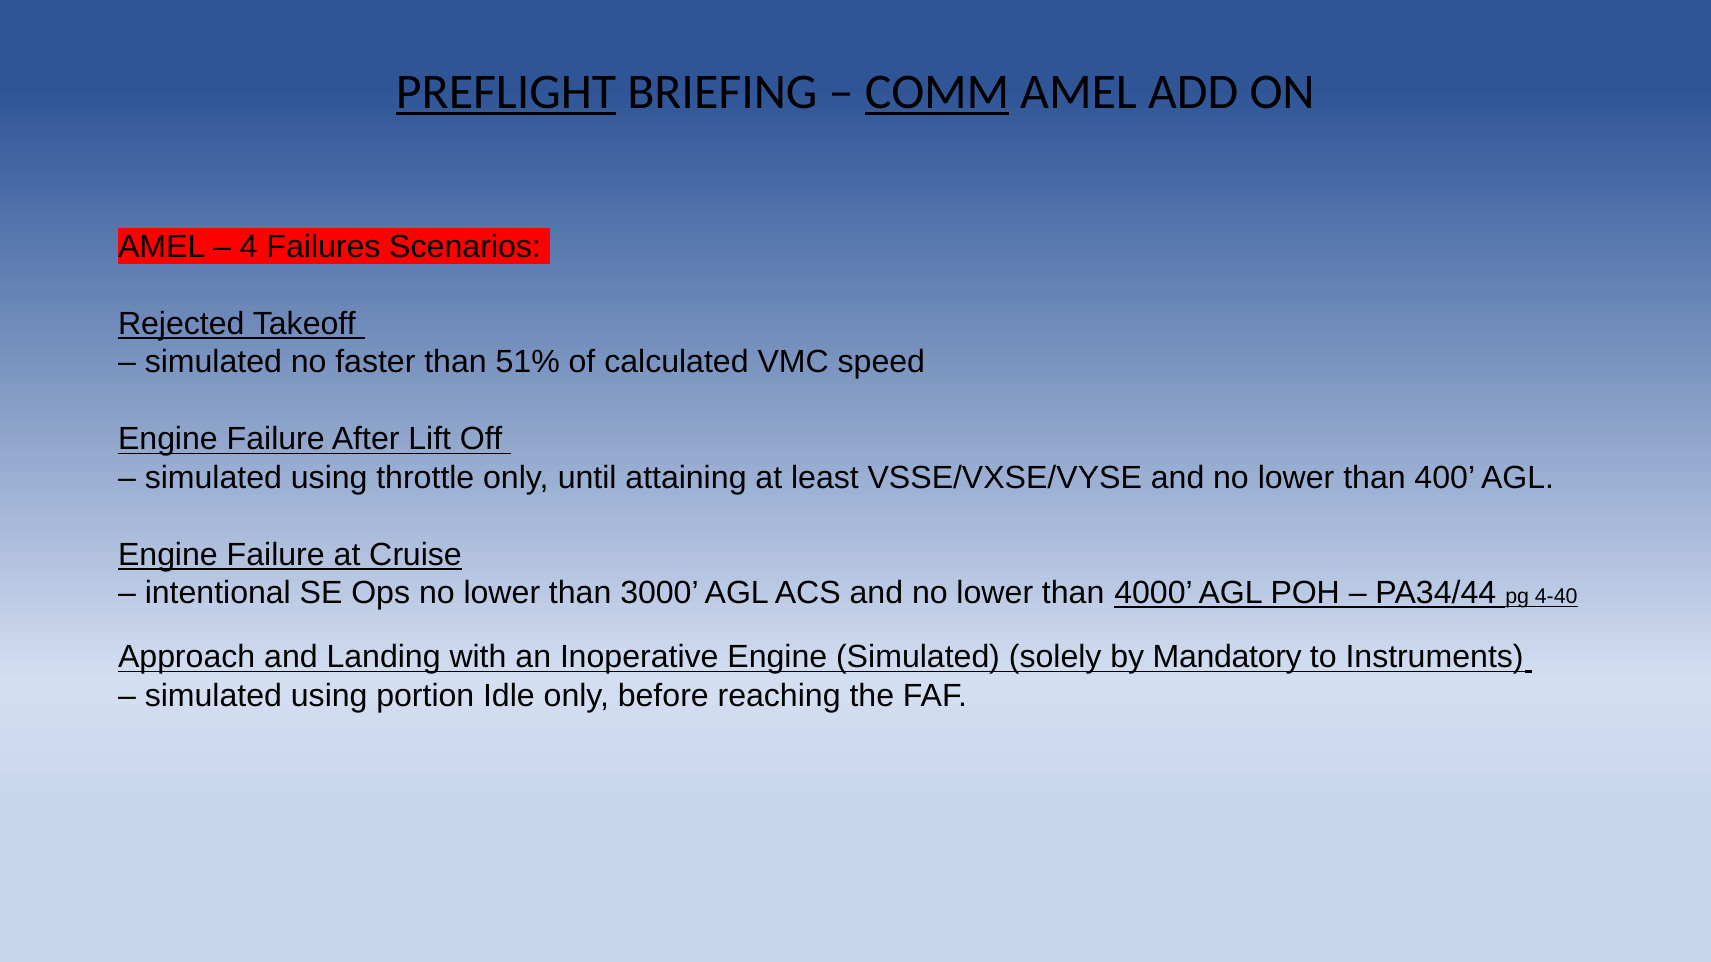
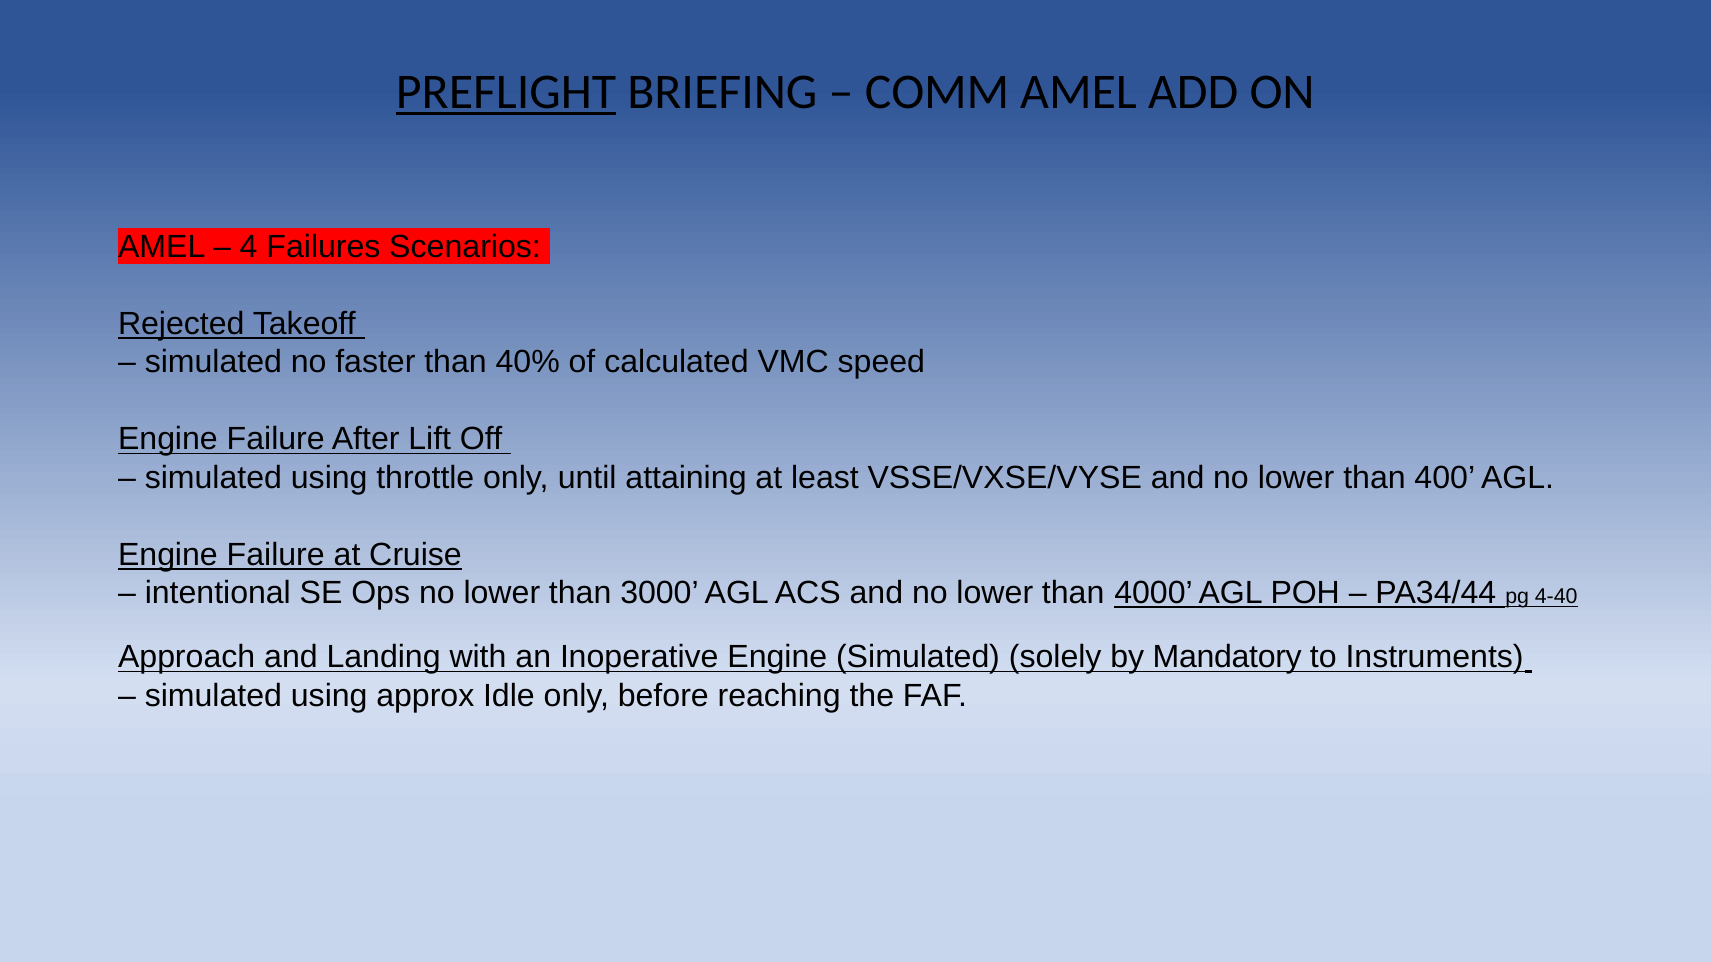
COMM underline: present -> none
51%: 51% -> 40%
portion: portion -> approx
